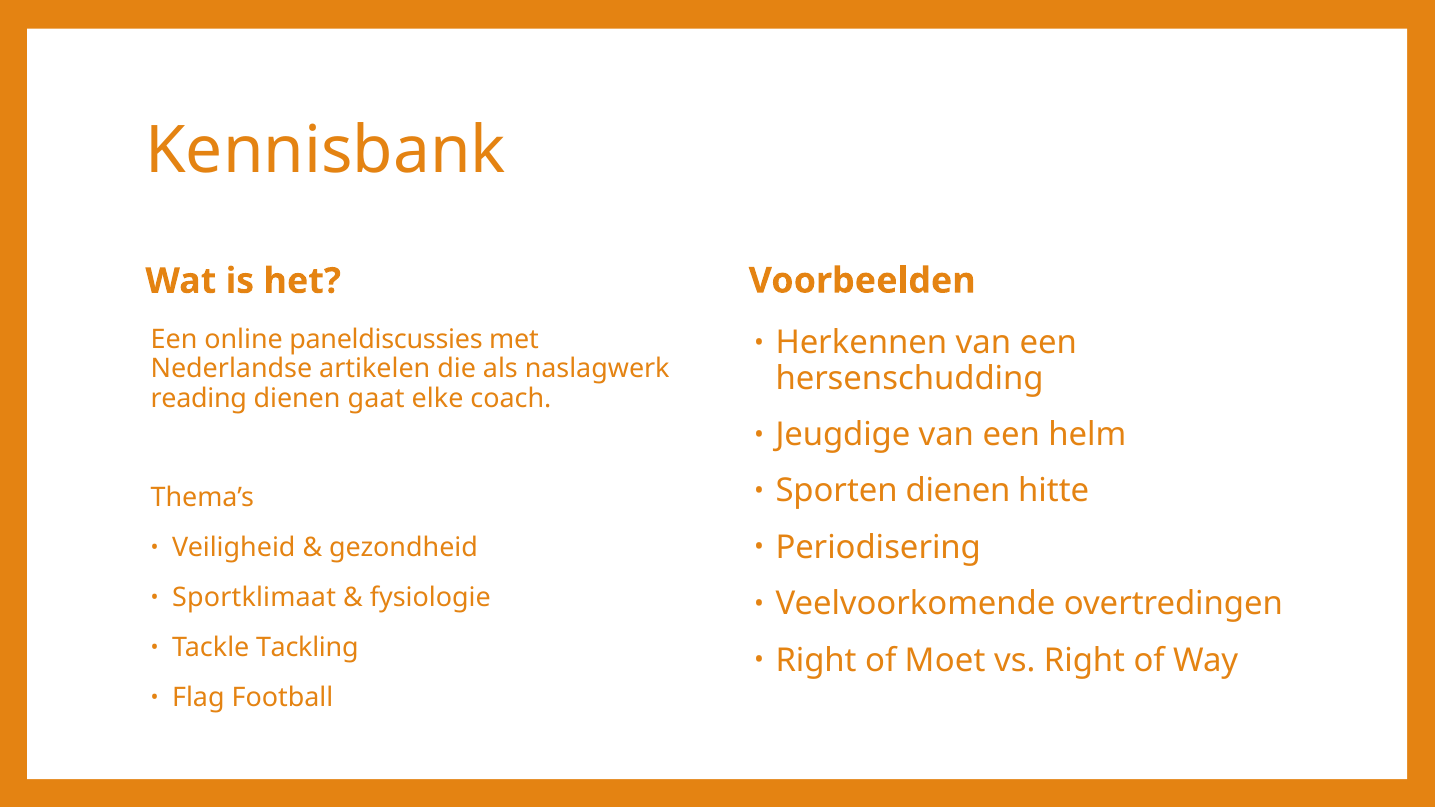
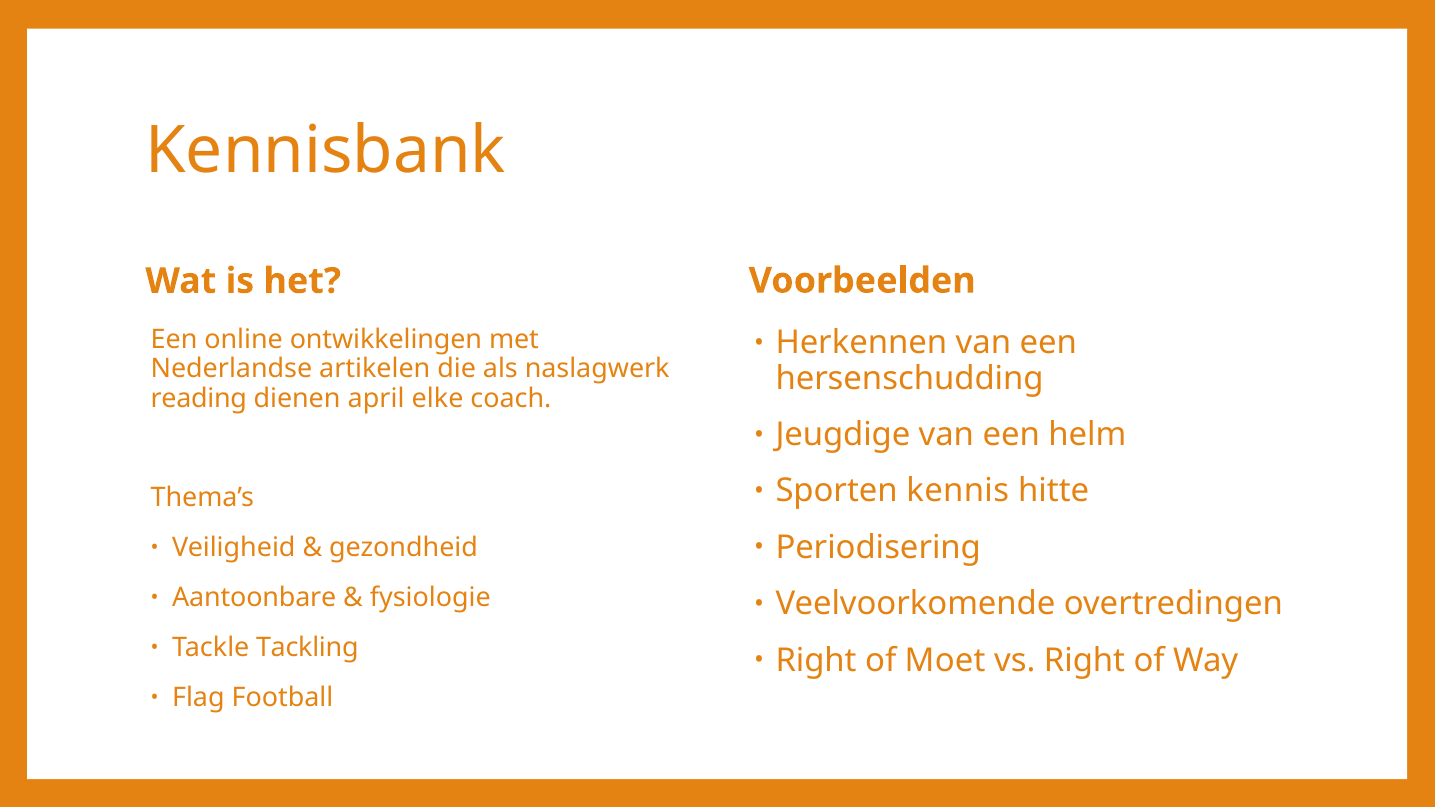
paneldiscussies: paneldiscussies -> ontwikkelingen
gaat: gaat -> april
Sporten dienen: dienen -> kennis
Sportklimaat: Sportklimaat -> Aantoonbare
